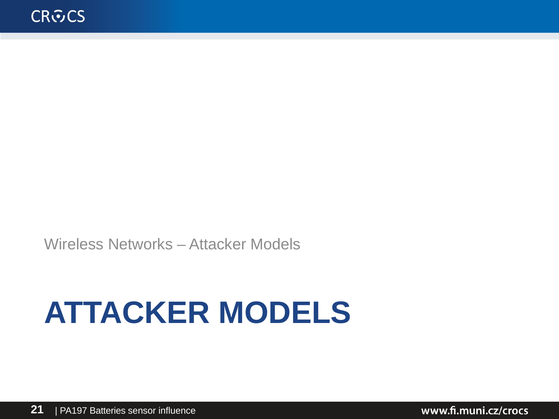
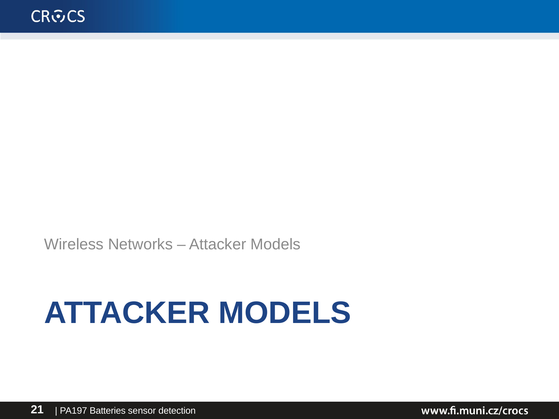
influence: influence -> detection
